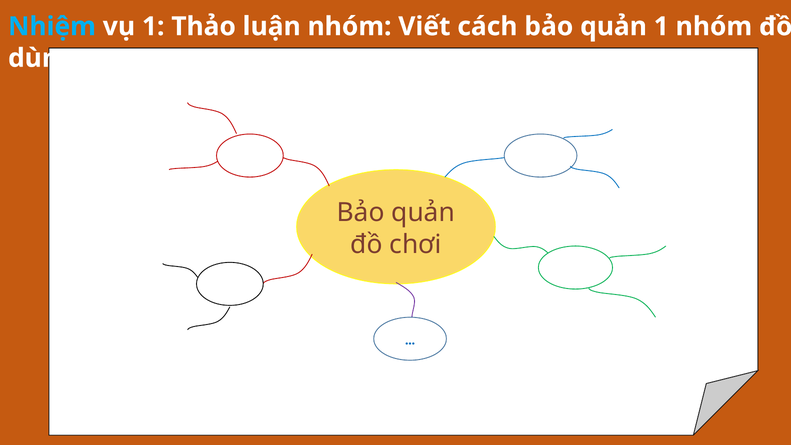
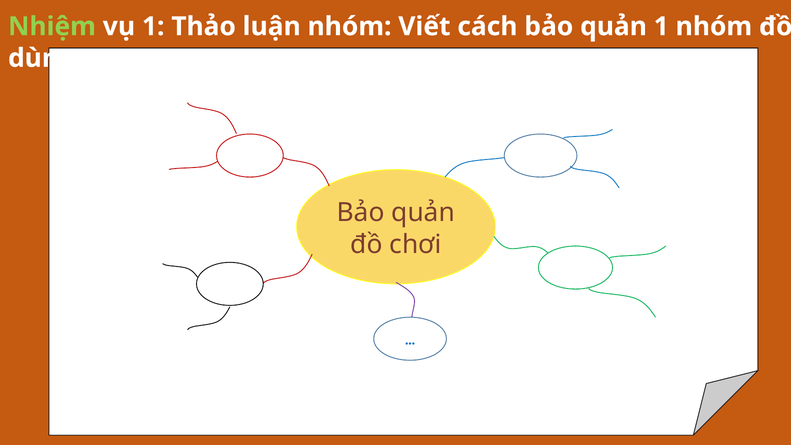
Nhiệm colour: light blue -> light green
